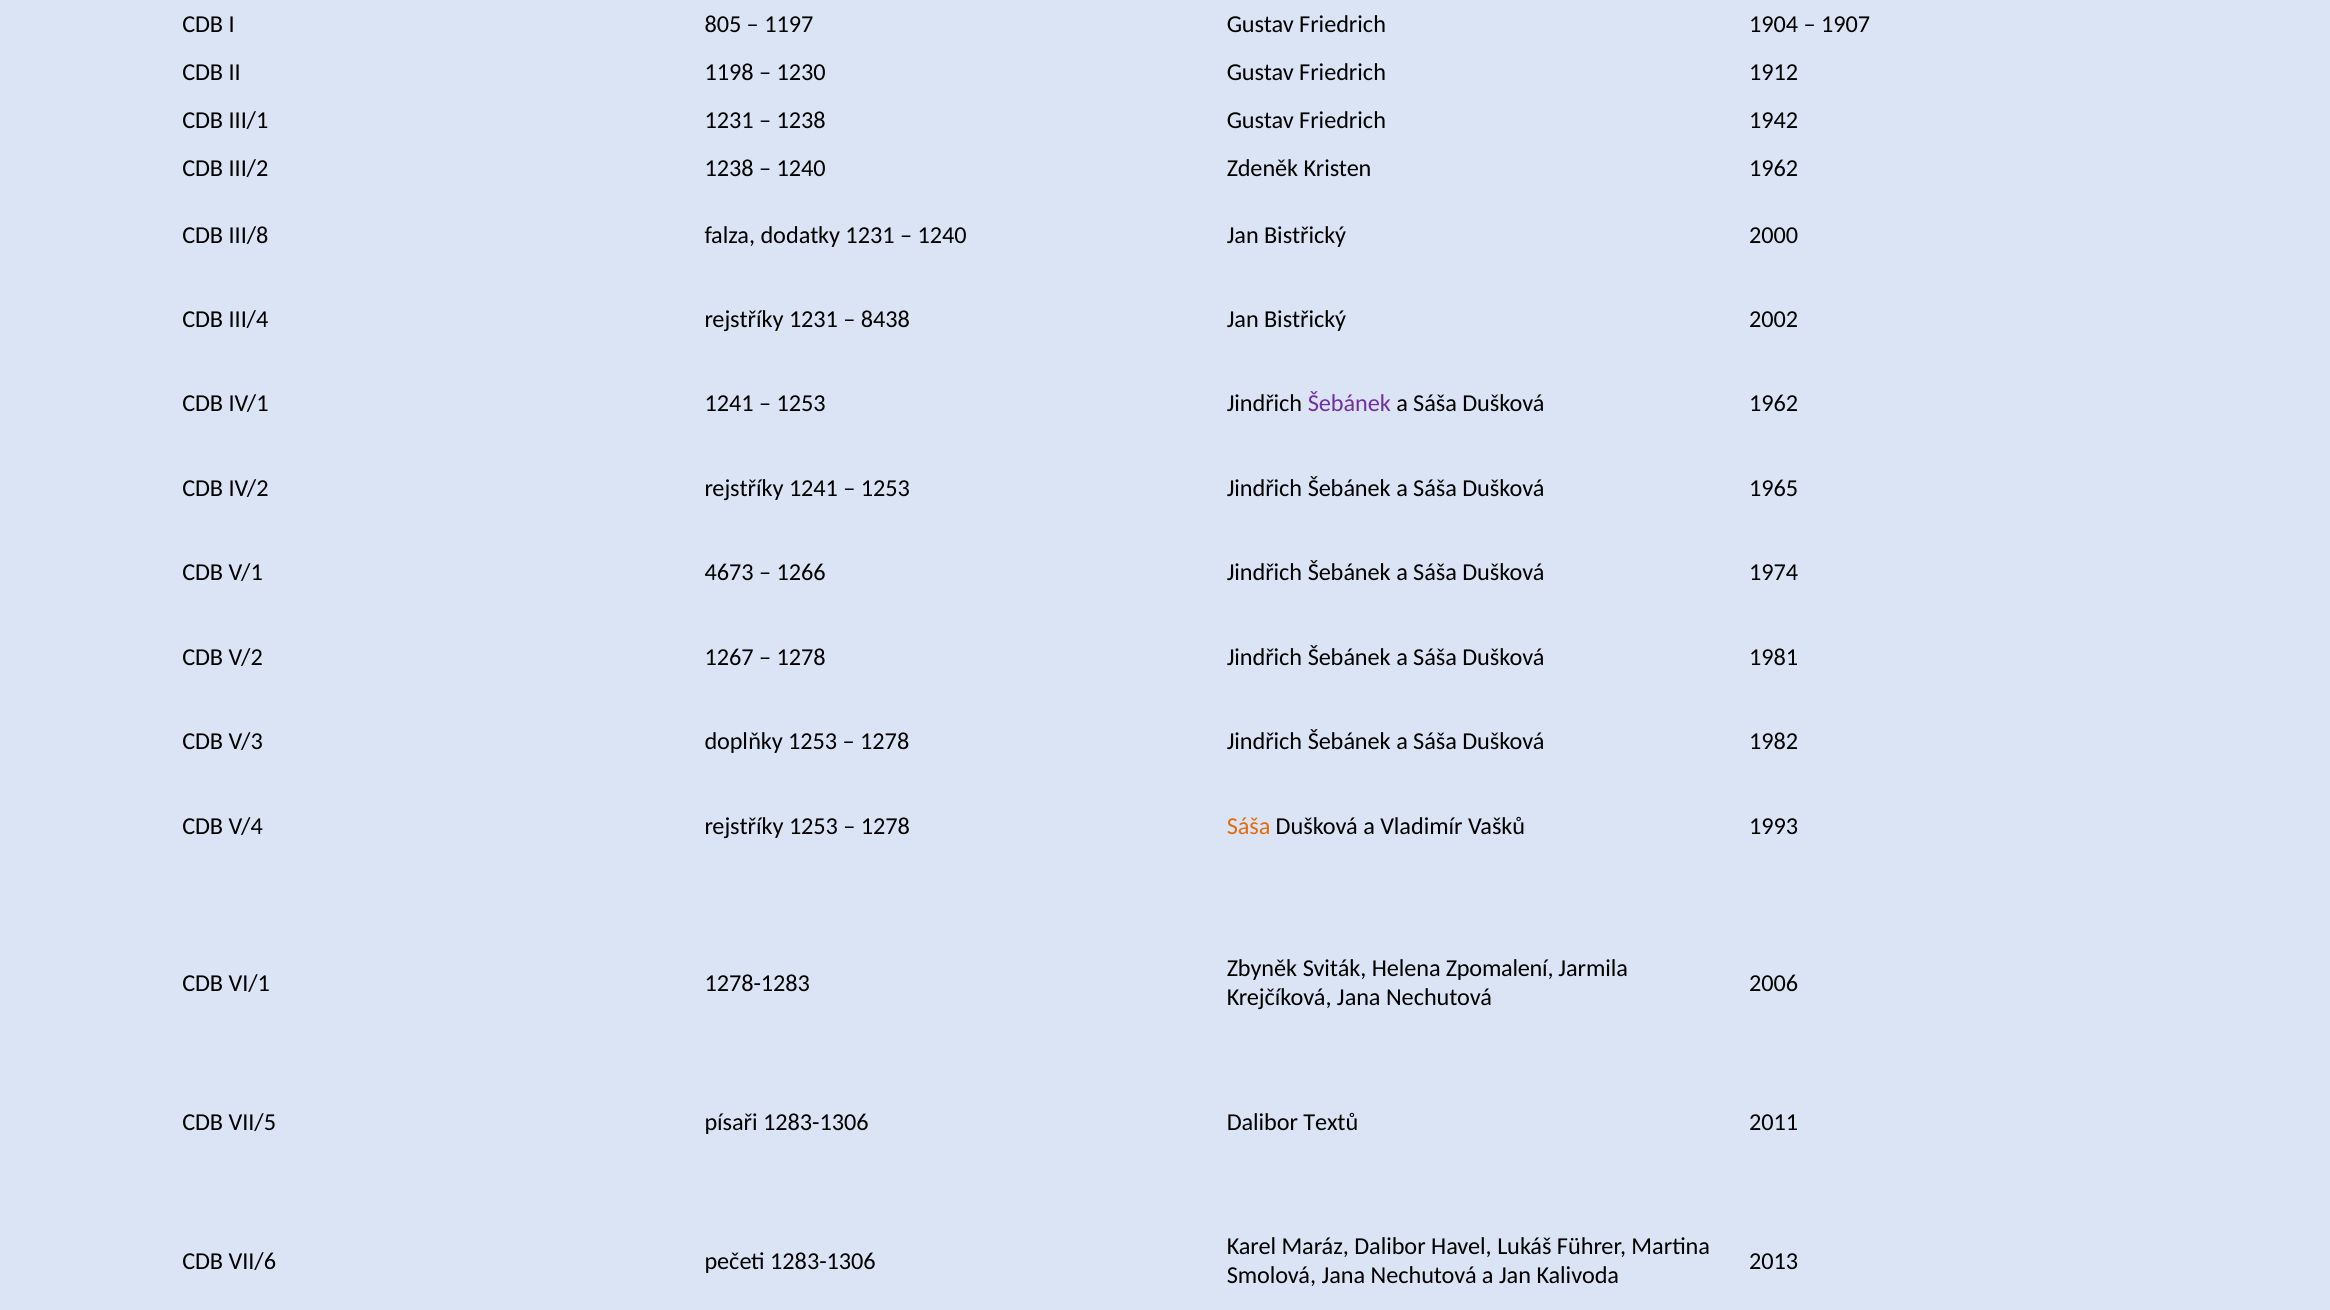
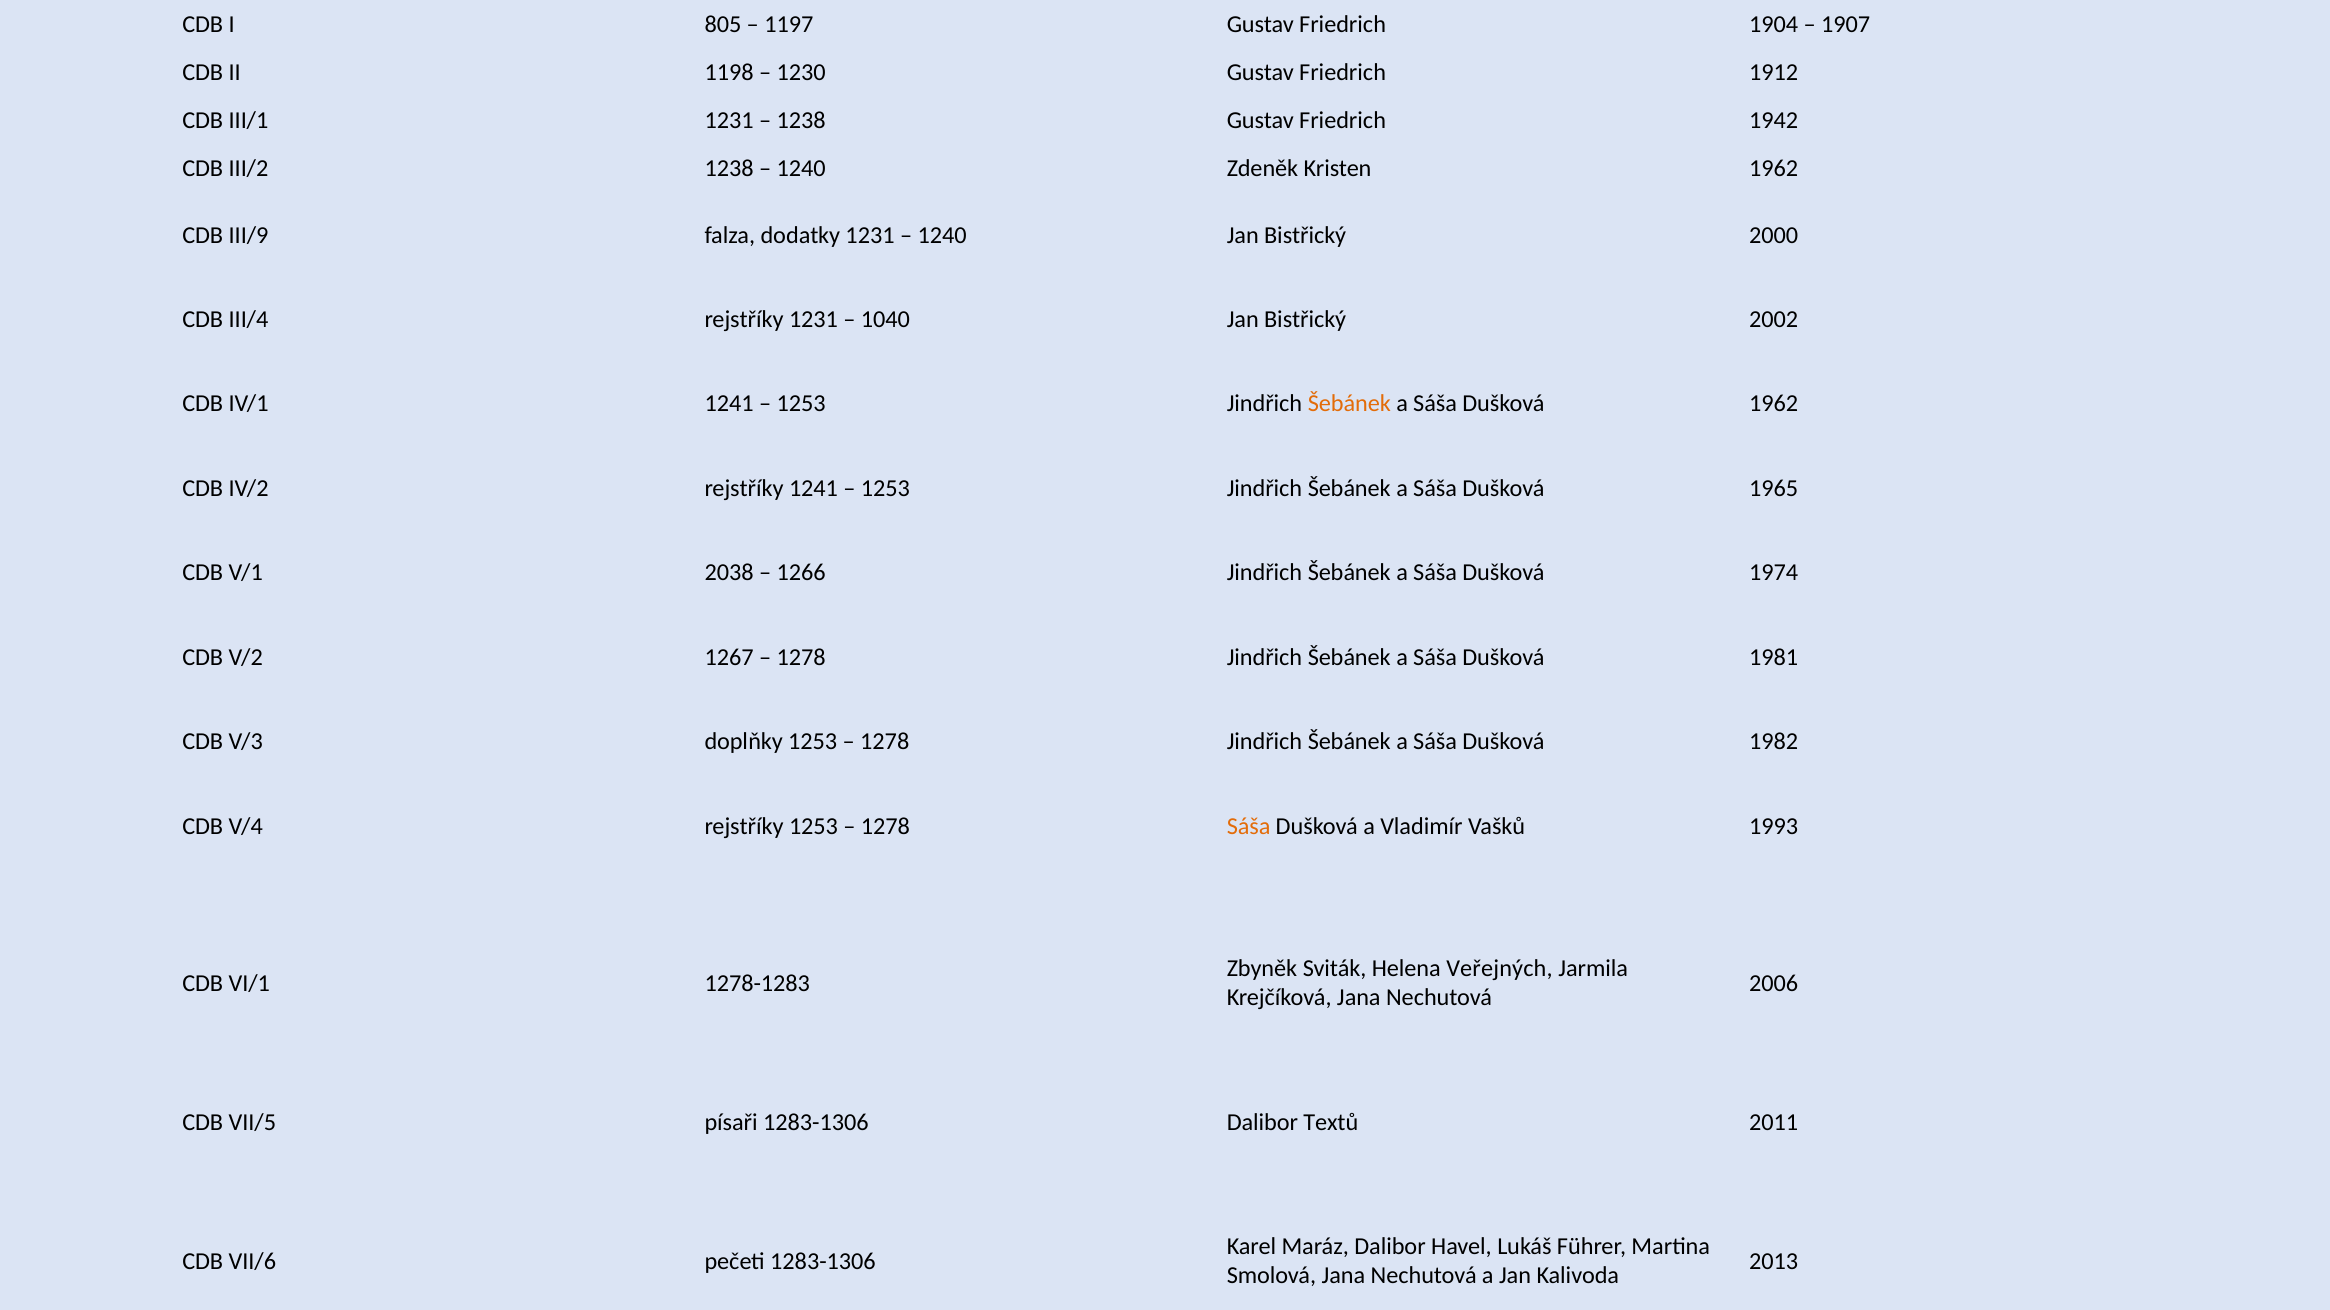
III/8: III/8 -> III/9
8438: 8438 -> 1040
Šebánek at (1349, 404) colour: purple -> orange
4673: 4673 -> 2038
Zpomalení: Zpomalení -> Veřejných
